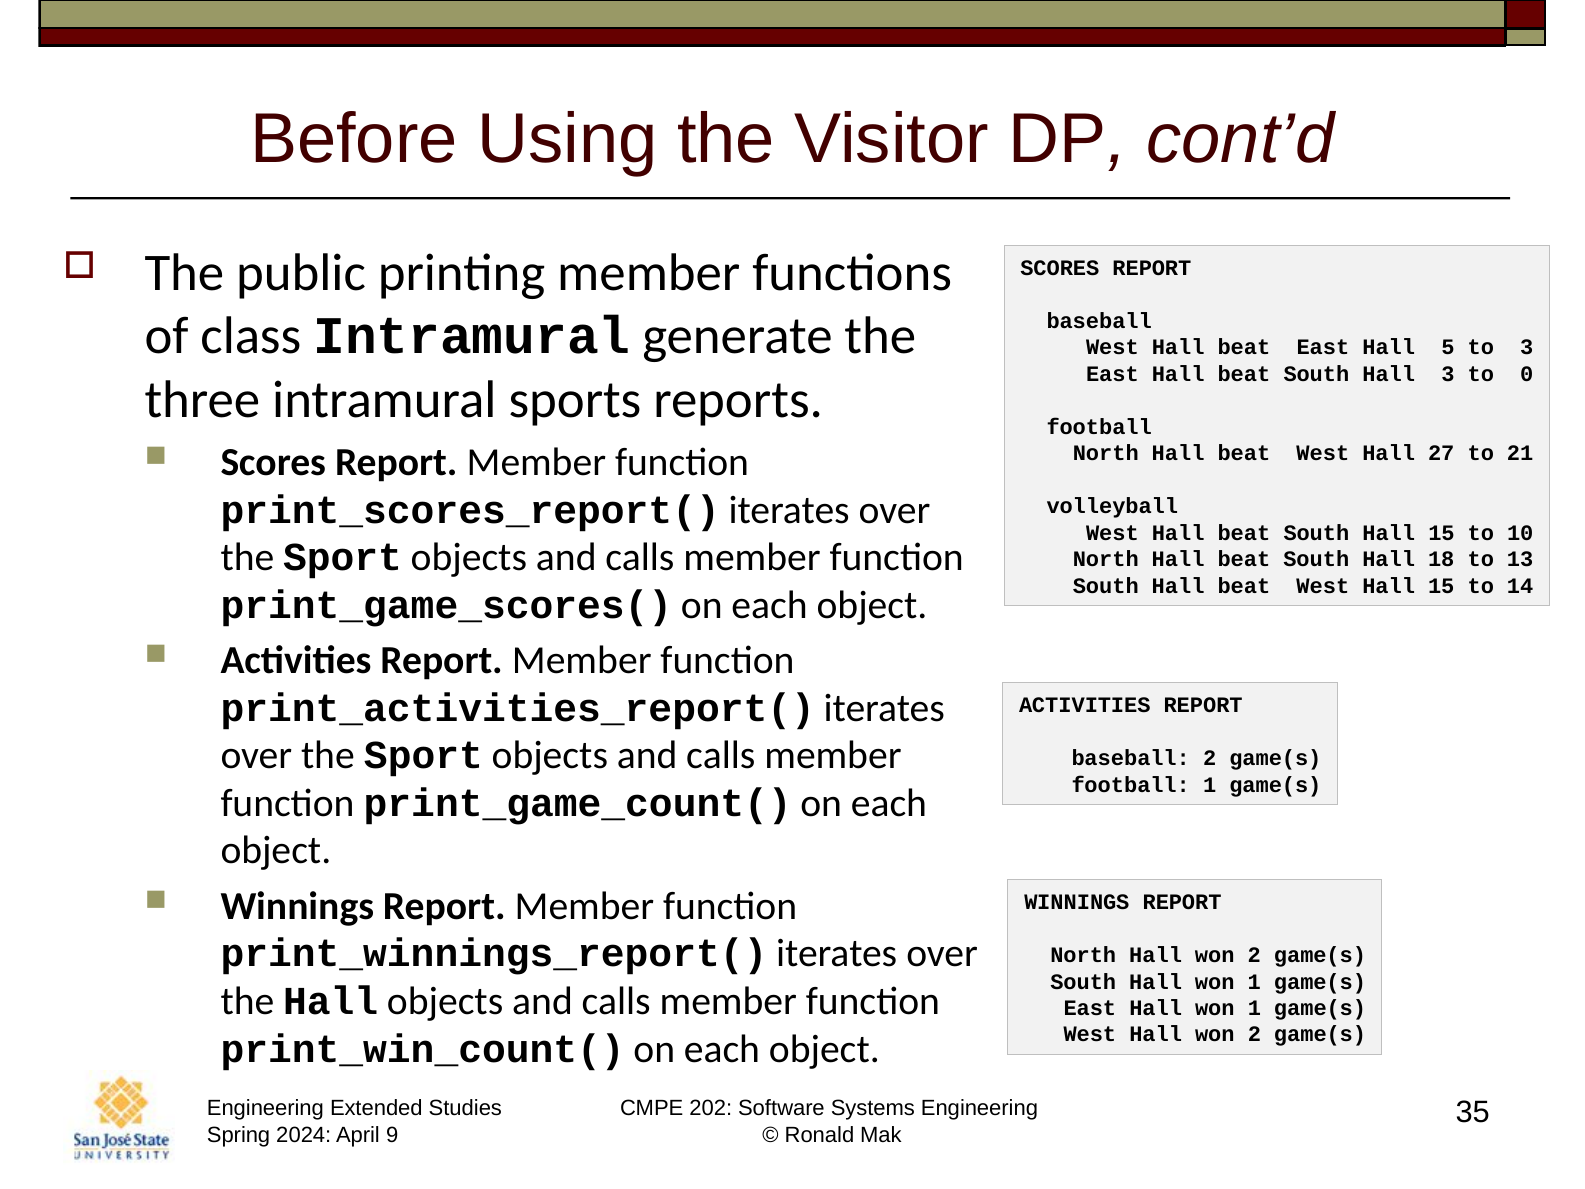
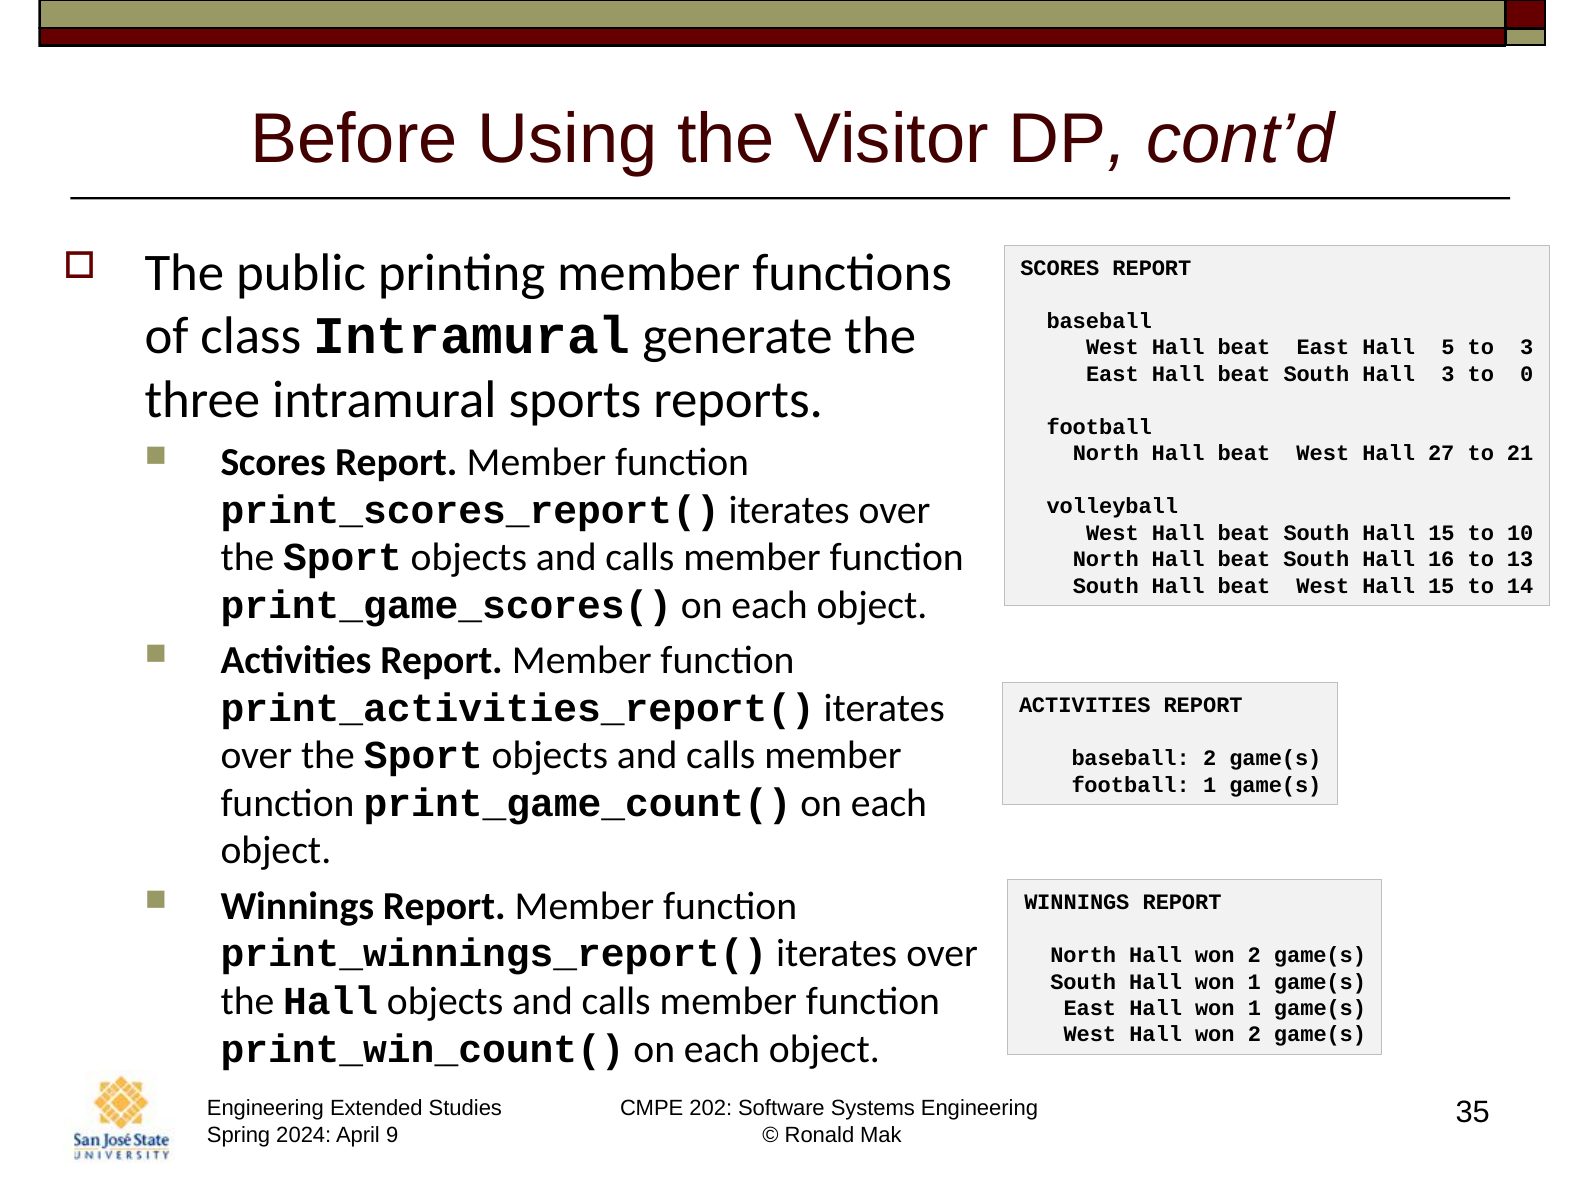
18: 18 -> 16
